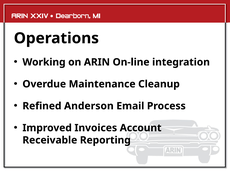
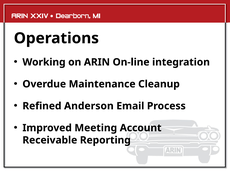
Invoices: Invoices -> Meeting
